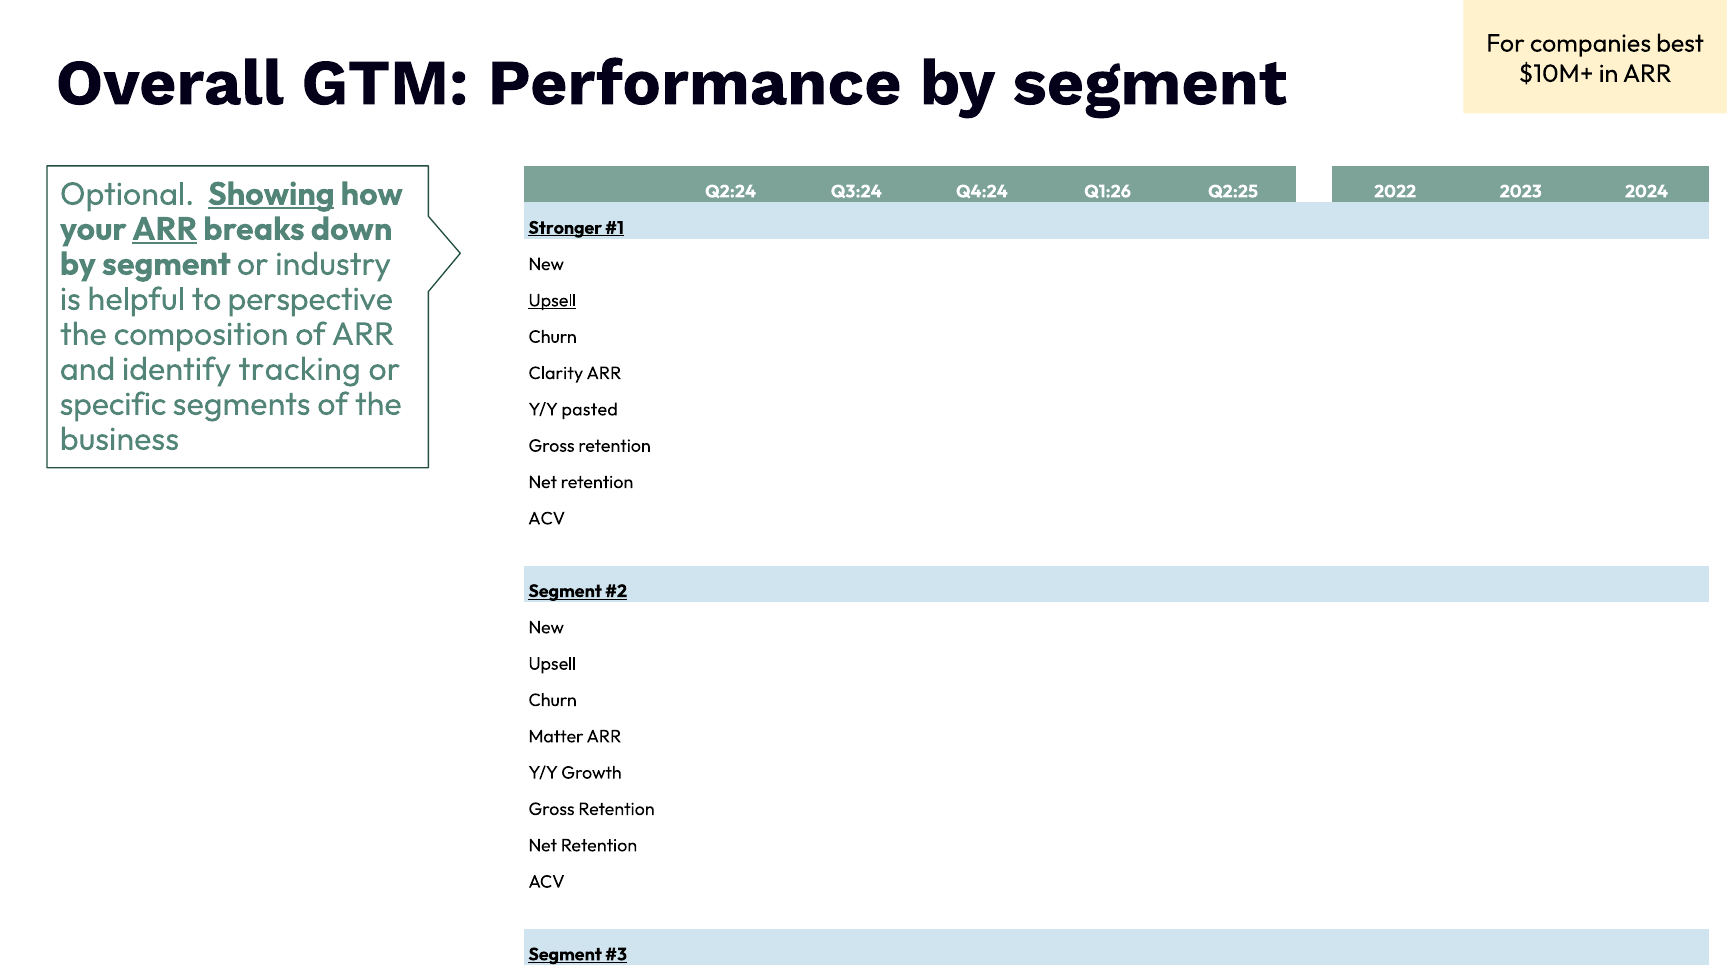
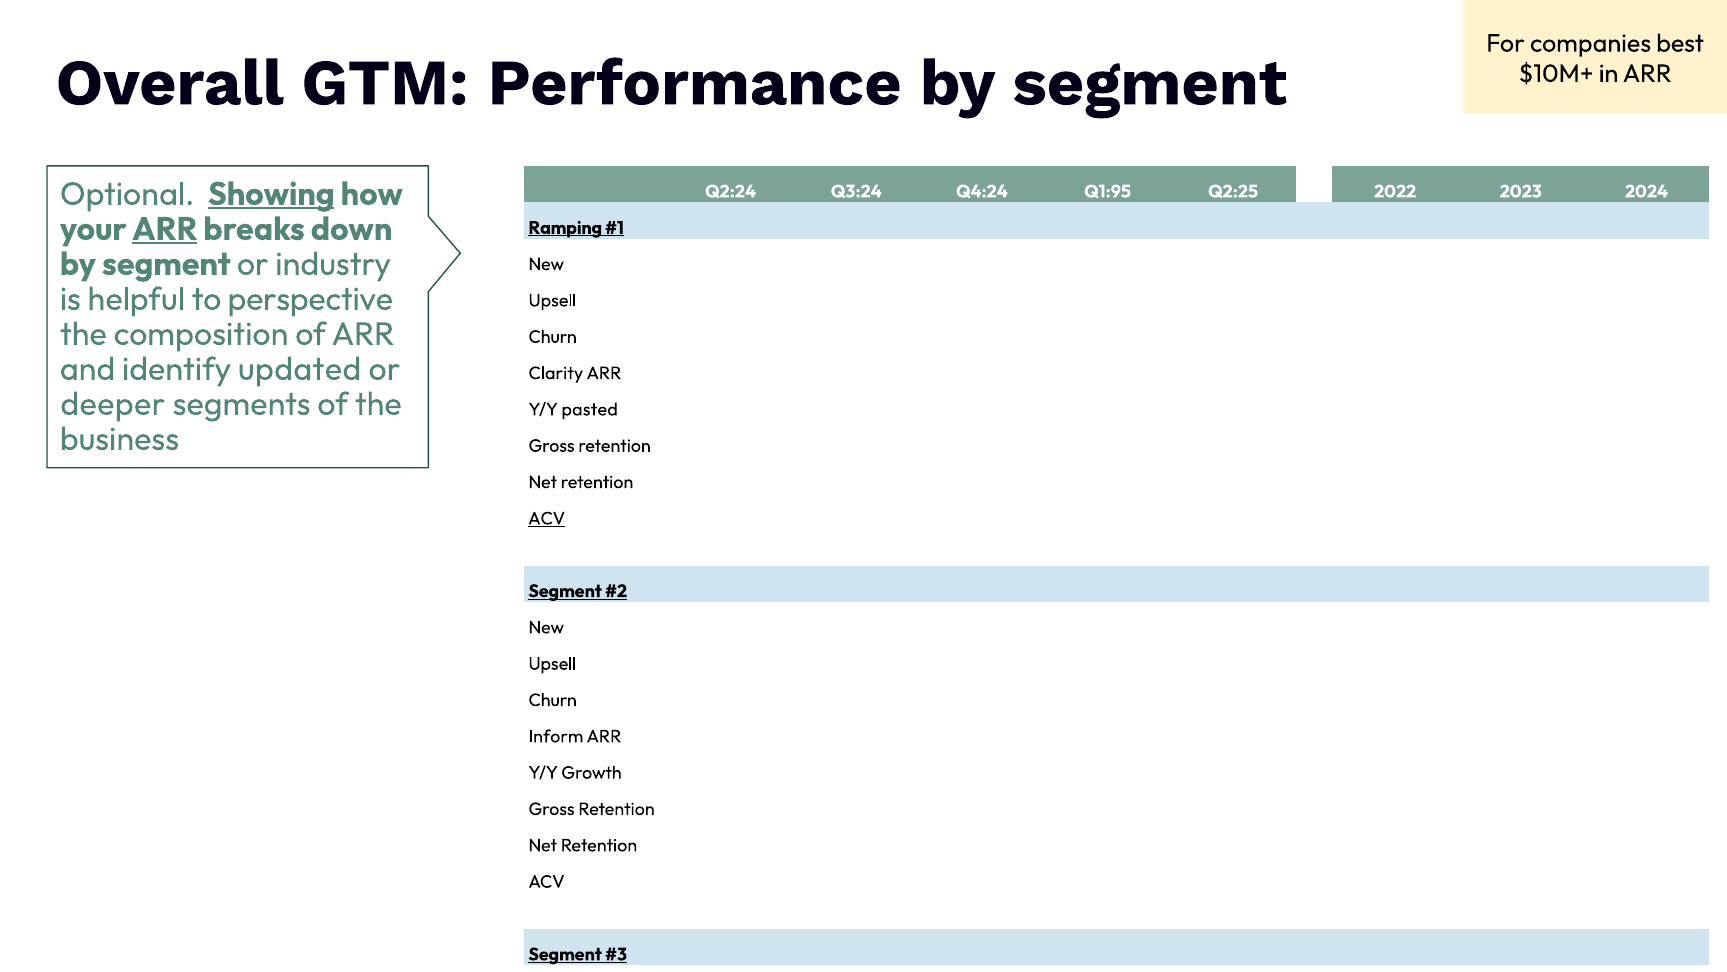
Q1:26: Q1:26 -> Q1:95
Stronger: Stronger -> Ramping
Upsell at (552, 300) underline: present -> none
tracking: tracking -> updated
specific: specific -> deeper
ACV at (547, 518) underline: none -> present
Matter: Matter -> Inform
